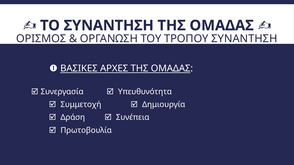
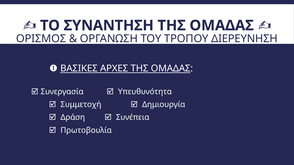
ΤΡΟΠΟΥ ΣΥΝΑΝΤΗΣΗ: ΣΥΝΑΝΤΗΣΗ -> ΔΙΕΡΕΥΝΗΣΗ
